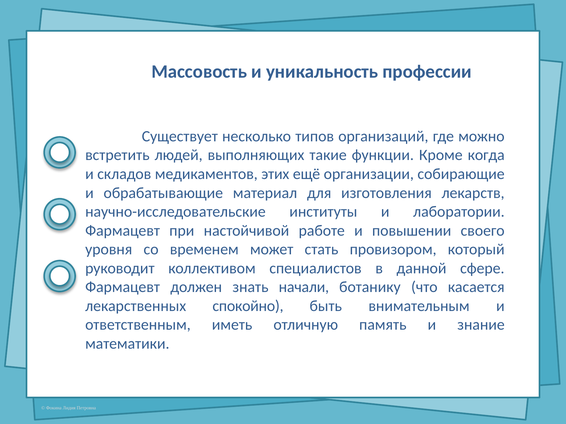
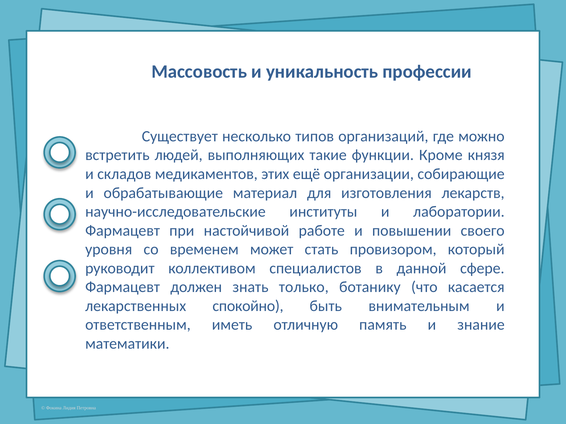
когда: когда -> князя
начали: начали -> только
